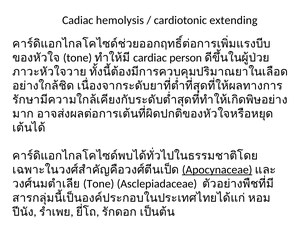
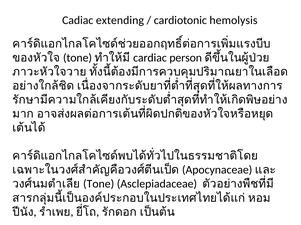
hemolysis: hemolysis -> extending
extending: extending -> hemolysis
Apocynaceae underline: present -> none
